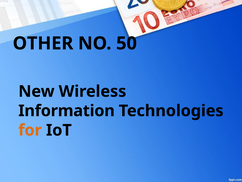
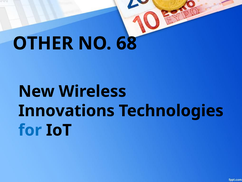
50: 50 -> 68
Information: Information -> Innovations
for colour: orange -> blue
